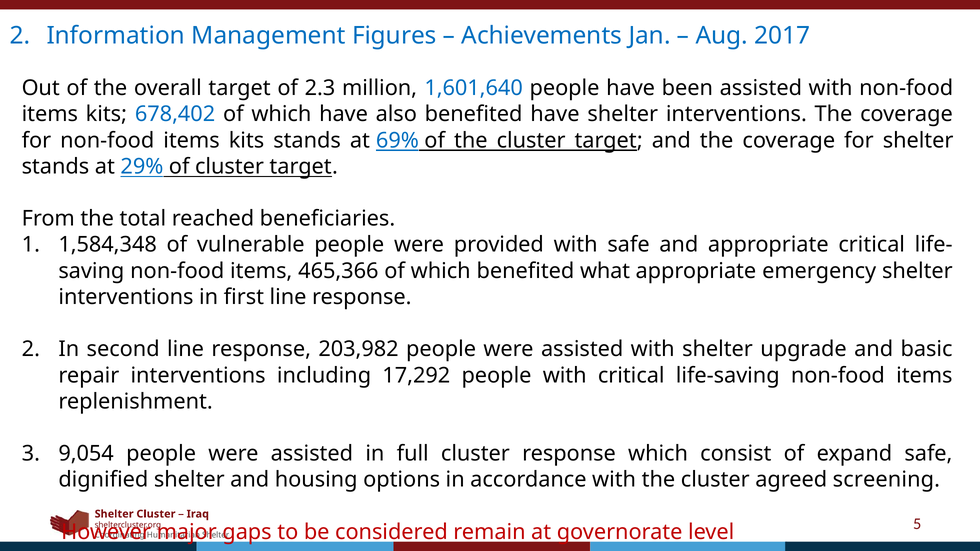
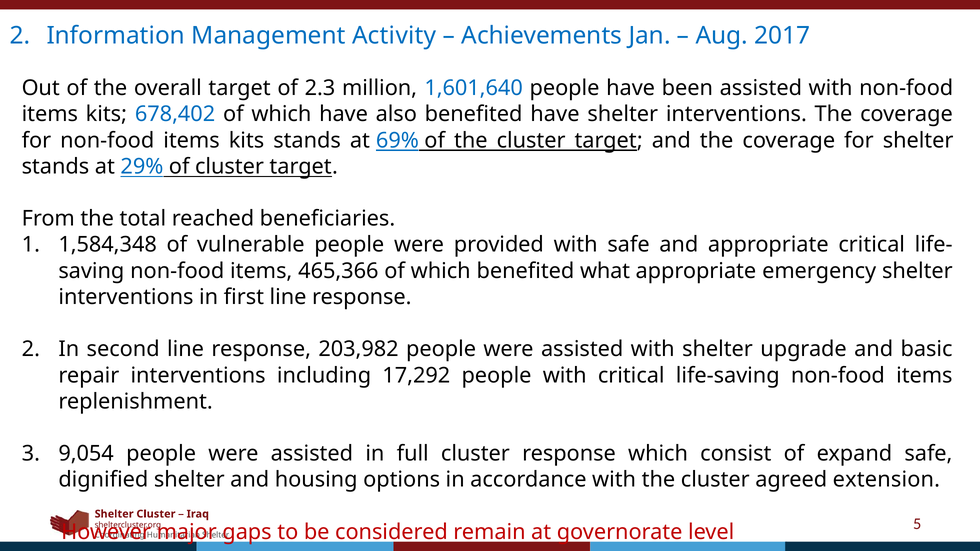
Figures: Figures -> Activity
screening: screening -> extension
